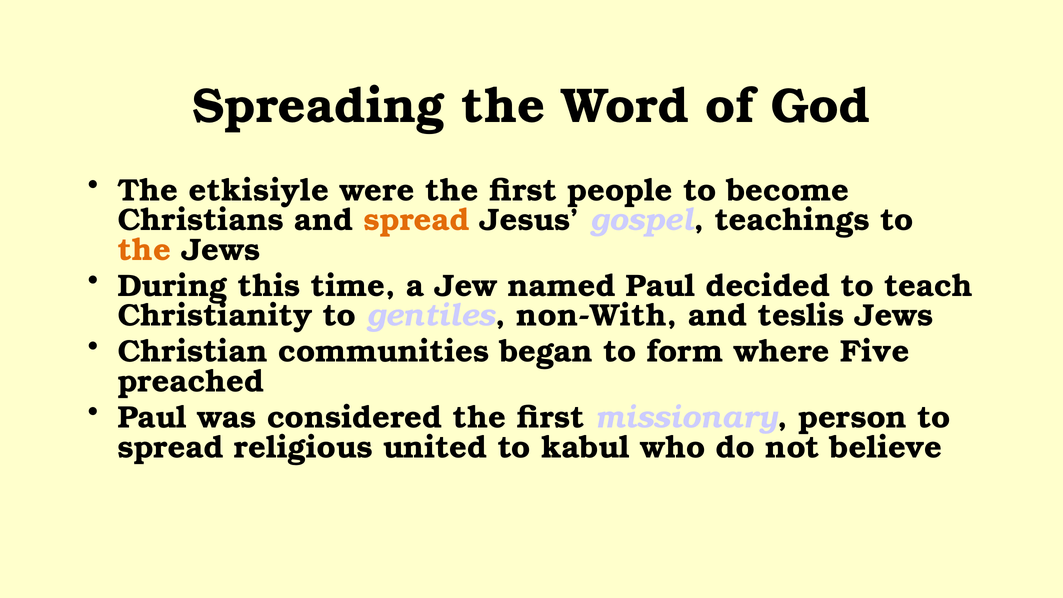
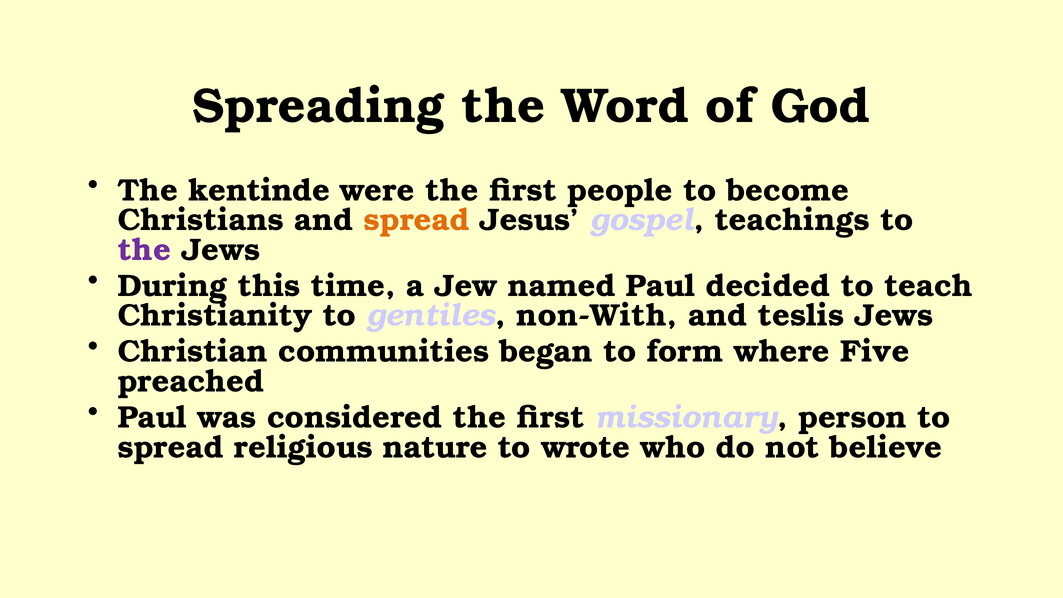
etkisiyle: etkisiyle -> kentinde
the at (144, 250) colour: orange -> purple
united: united -> nature
kabul: kabul -> wrote
